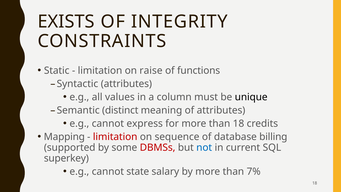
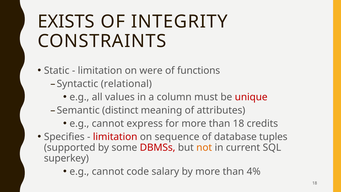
raise: raise -> were
Syntactic attributes: attributes -> relational
unique colour: black -> red
Mapping: Mapping -> Specifies
billing: billing -> tuples
not colour: blue -> orange
state: state -> code
7%: 7% -> 4%
